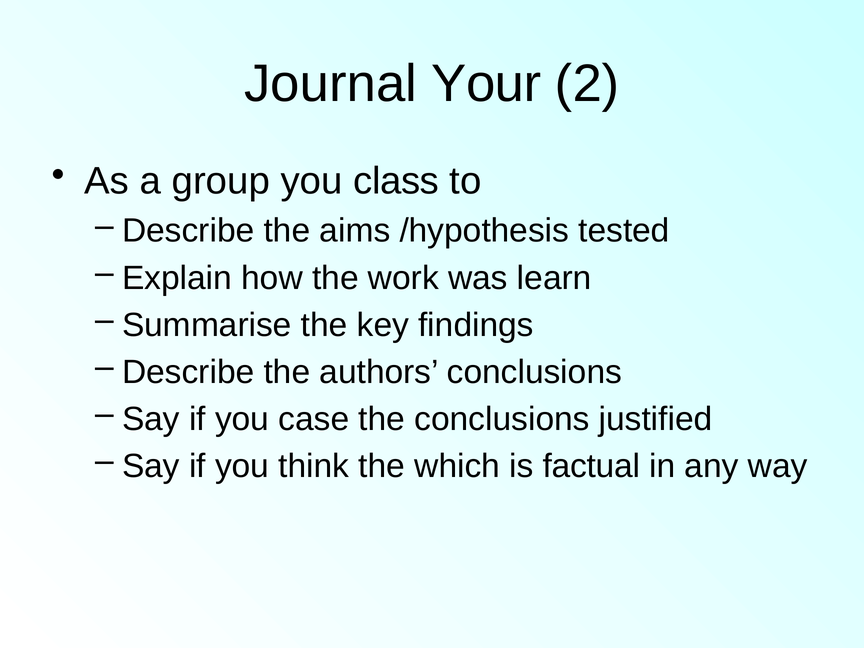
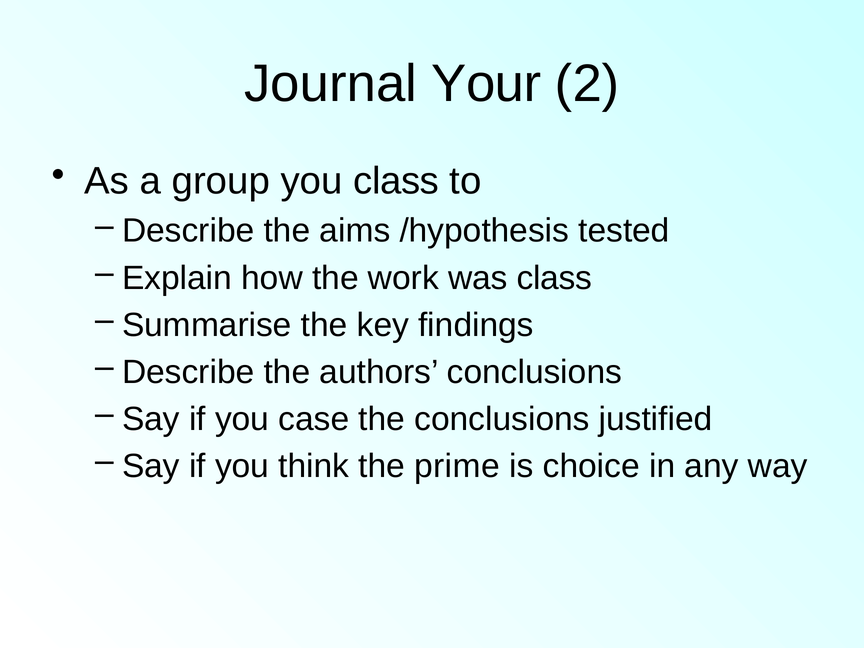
was learn: learn -> class
which: which -> prime
factual: factual -> choice
